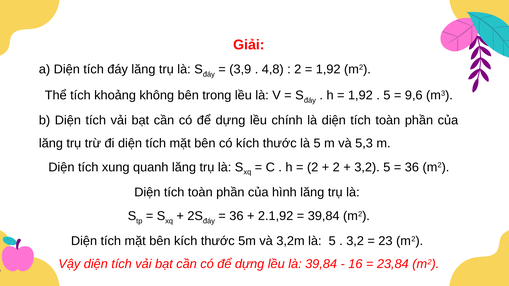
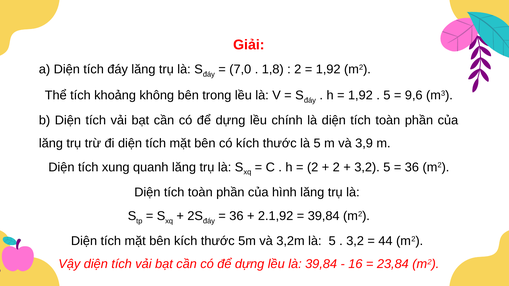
3,9: 3,9 -> 7,0
4,8: 4,8 -> 1,8
5,3: 5,3 -> 3,9
23: 23 -> 44
